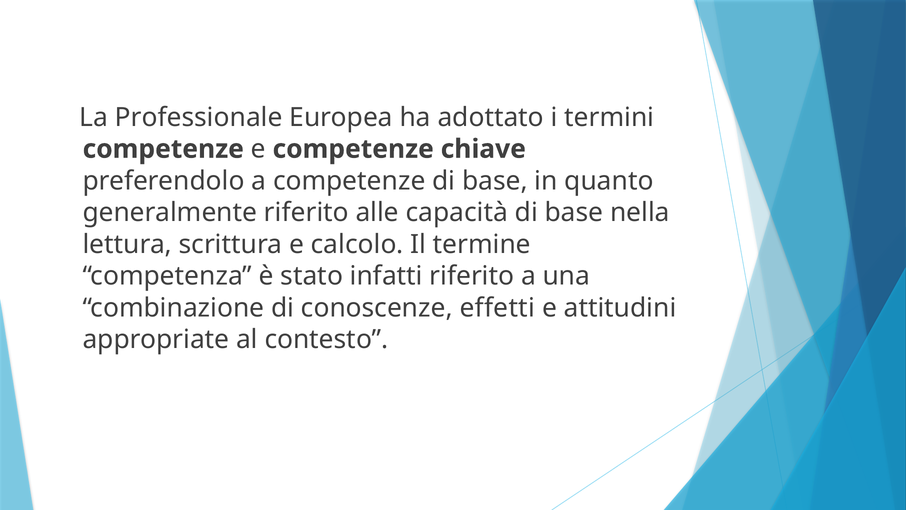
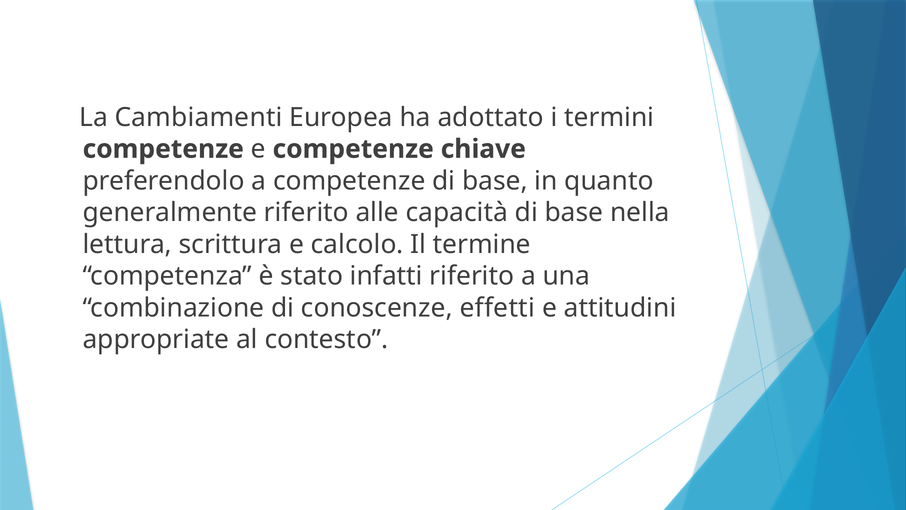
Professionale: Professionale -> Cambiamenti
